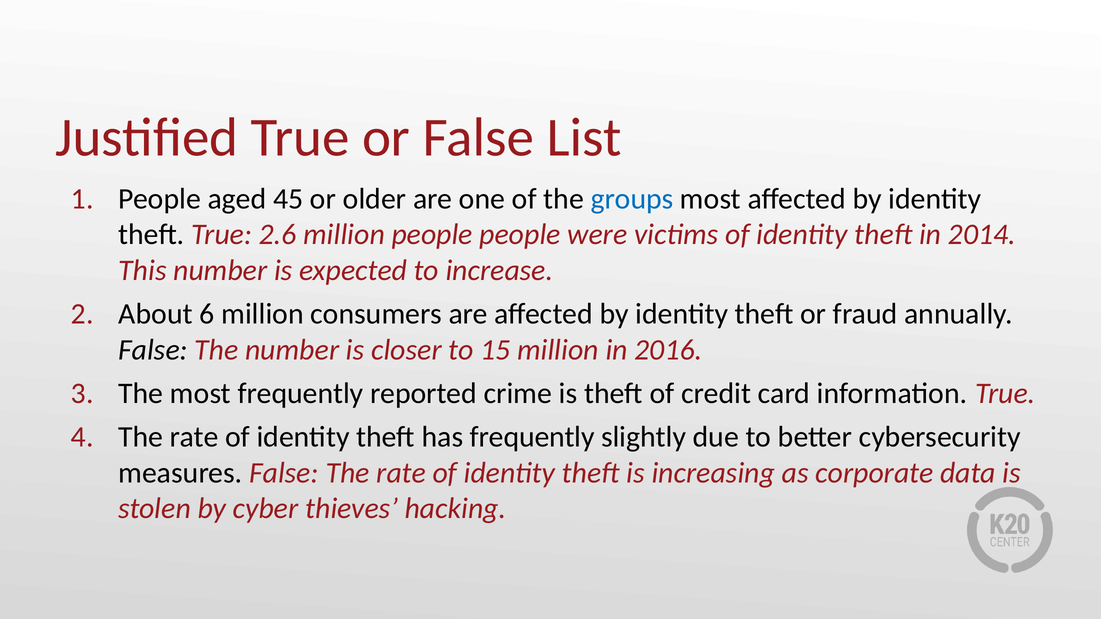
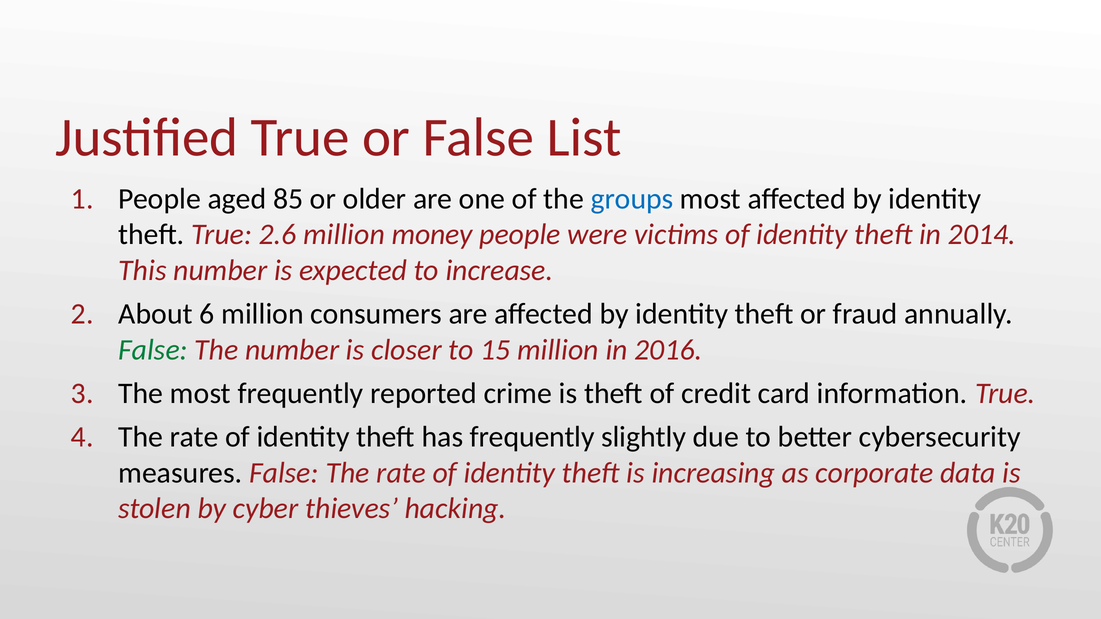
45: 45 -> 85
million people: people -> money
False at (153, 350) colour: black -> green
